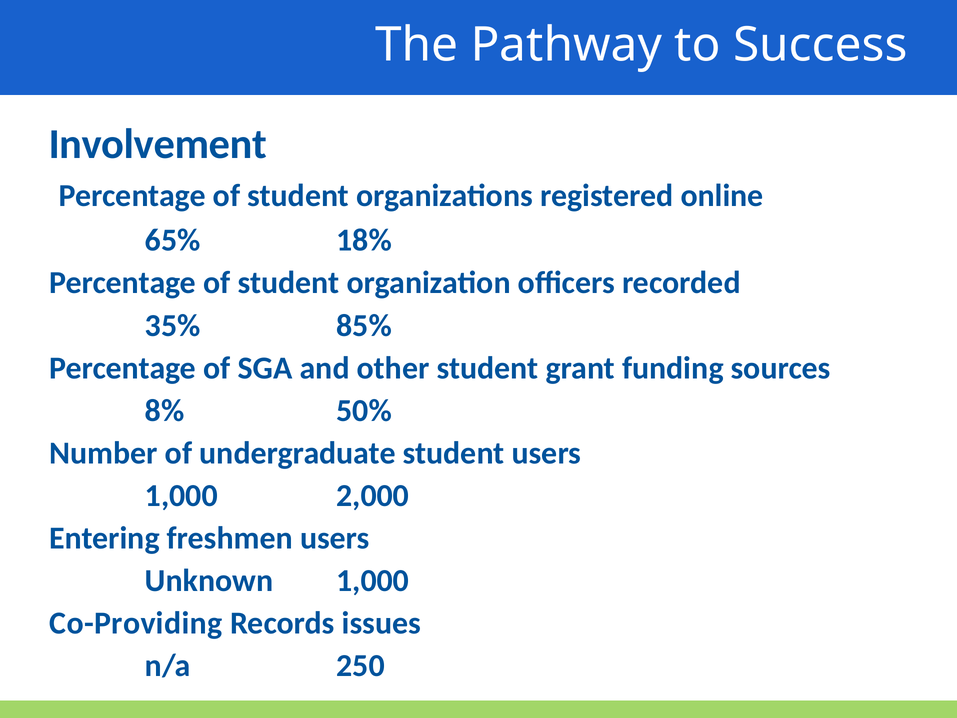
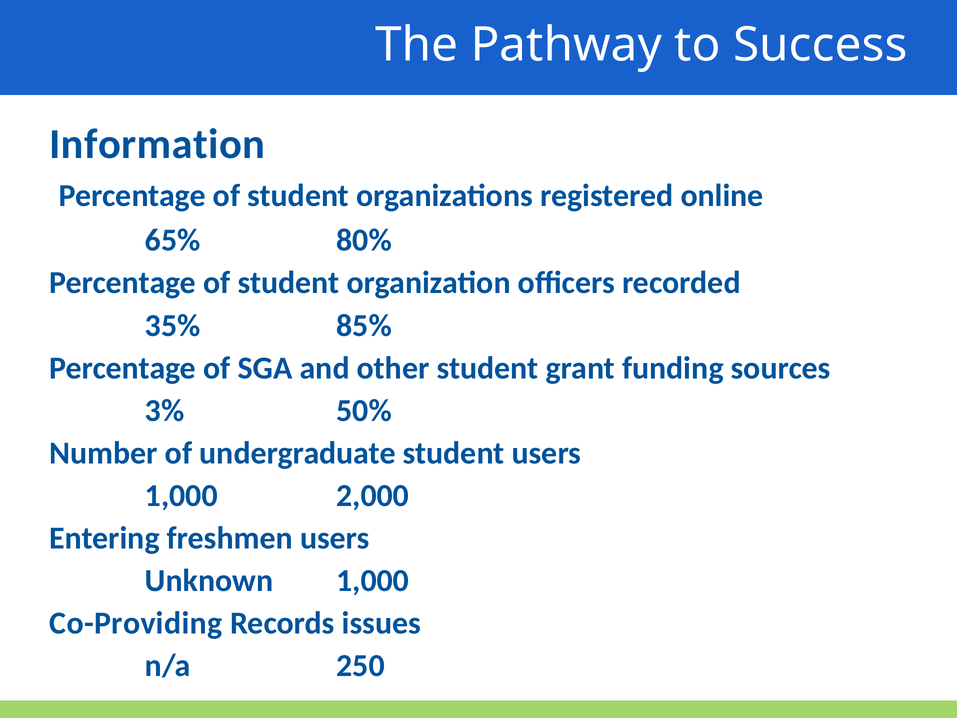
Involvement: Involvement -> Information
18%: 18% -> 80%
8%: 8% -> 3%
